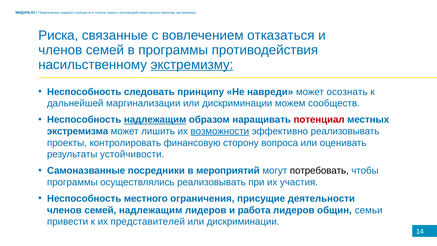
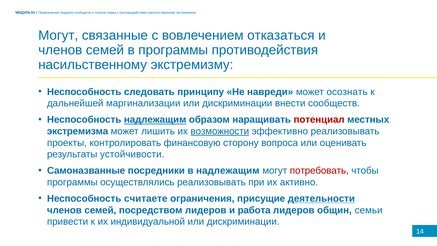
Риска at (58, 35): Риска -> Могут
экстремизму at (192, 65) underline: present -> none
можем: можем -> внести
в мероприятий: мероприятий -> надлежащим
потребовать colour: black -> red
участия: участия -> активно
местного: местного -> считаете
деятельности underline: none -> present
семей надлежащим: надлежащим -> посредством
представителей: представителей -> индивидуальной
